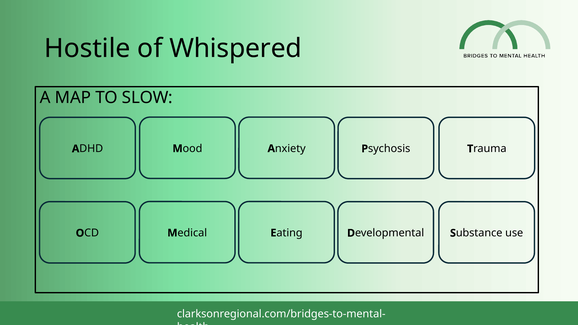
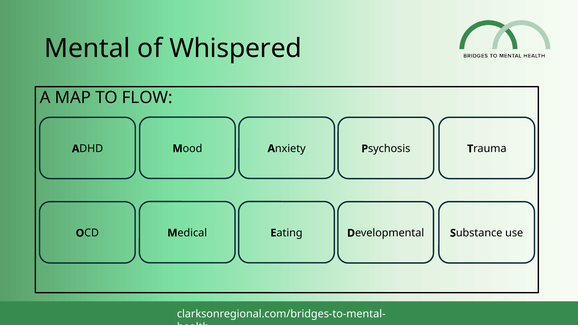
Hostile: Hostile -> Mental
SLOW: SLOW -> FLOW
